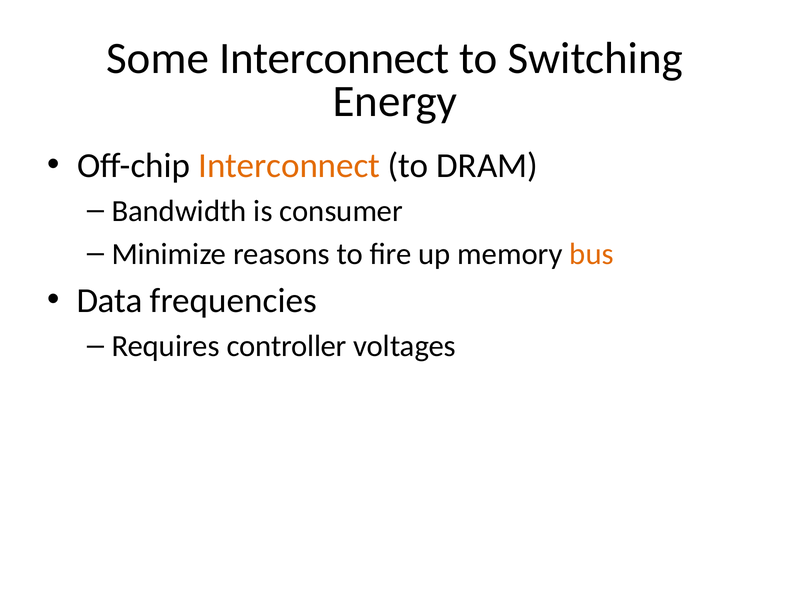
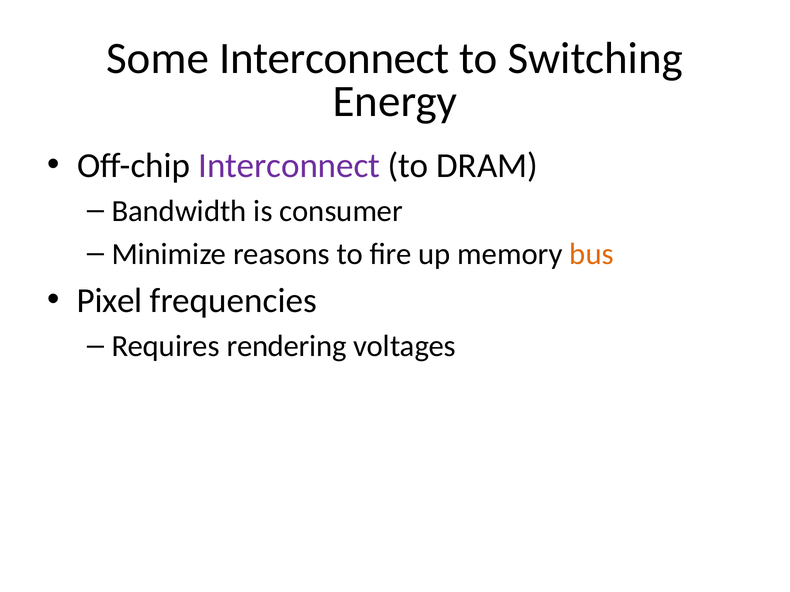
Interconnect at (289, 166) colour: orange -> purple
Data: Data -> Pixel
controller: controller -> rendering
